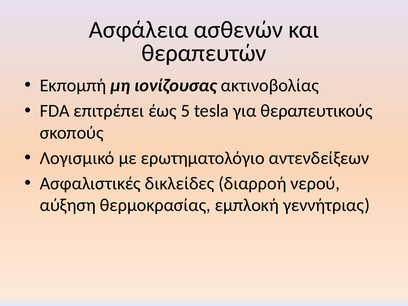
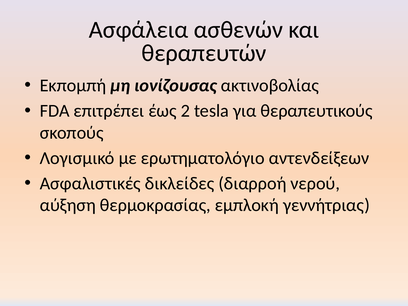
5: 5 -> 2
